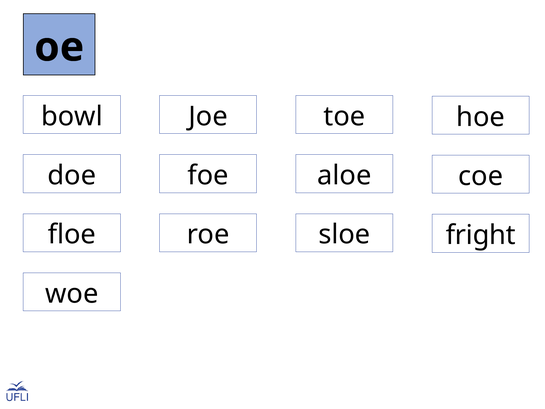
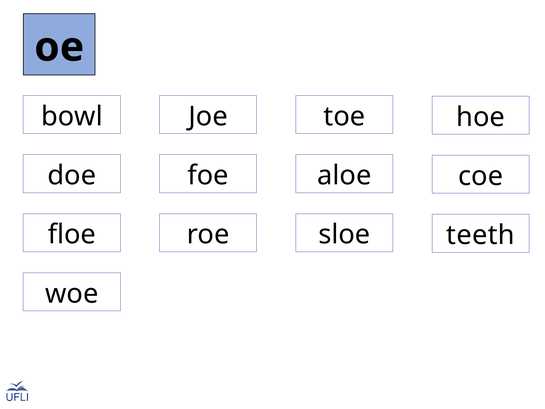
fright: fright -> teeth
